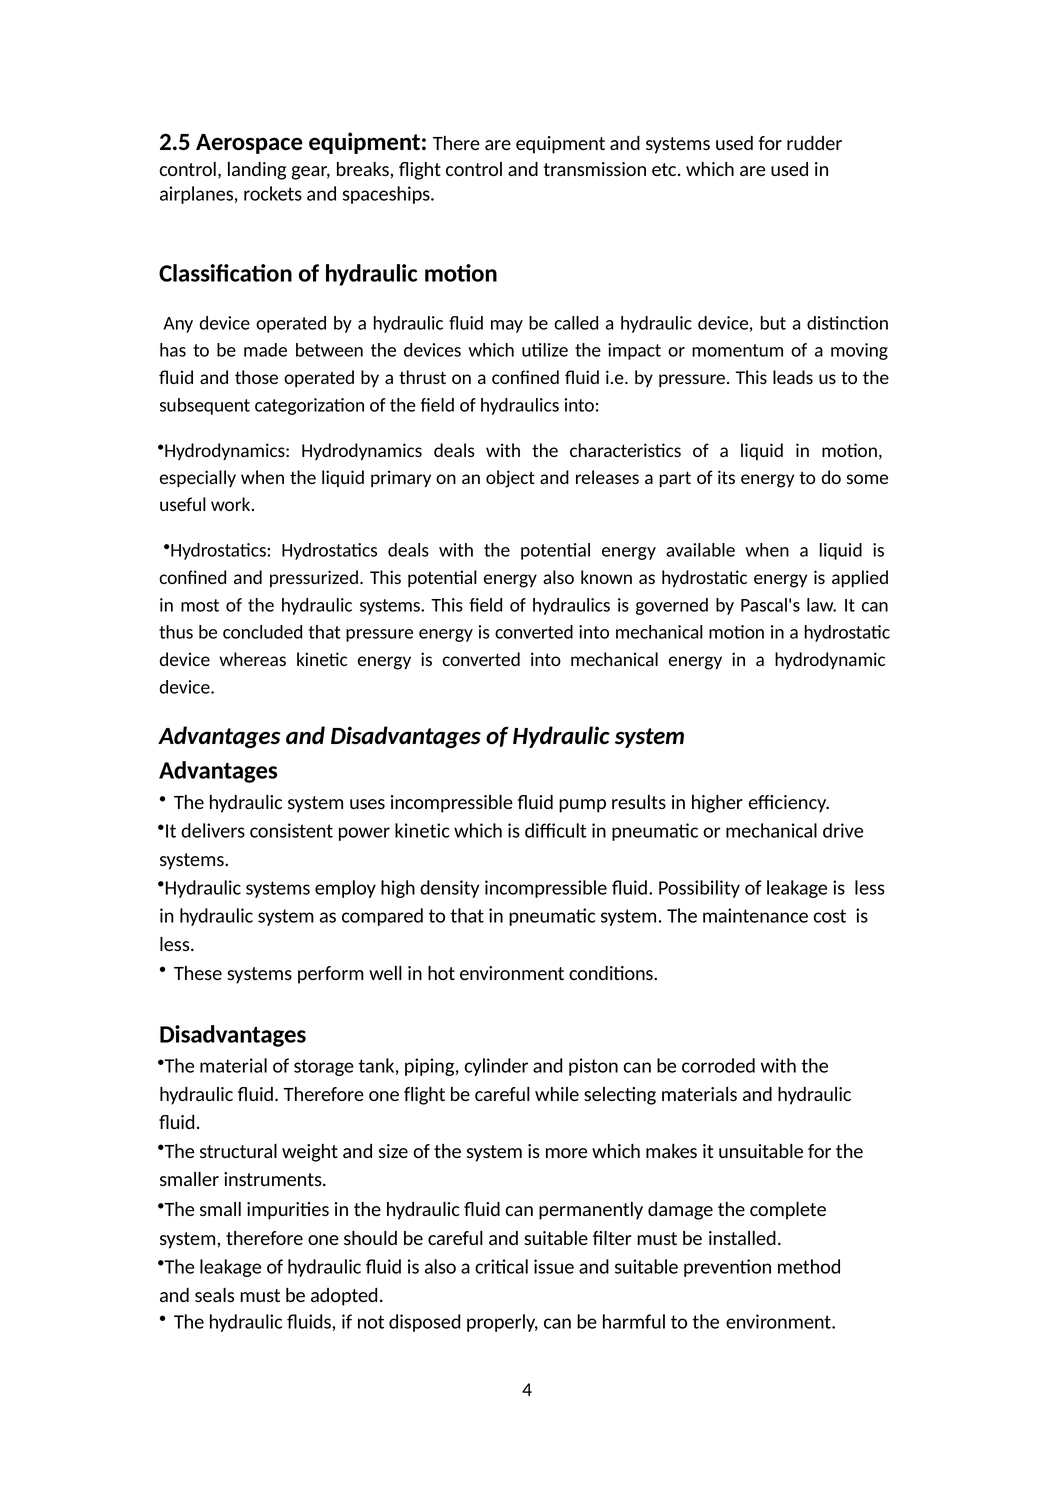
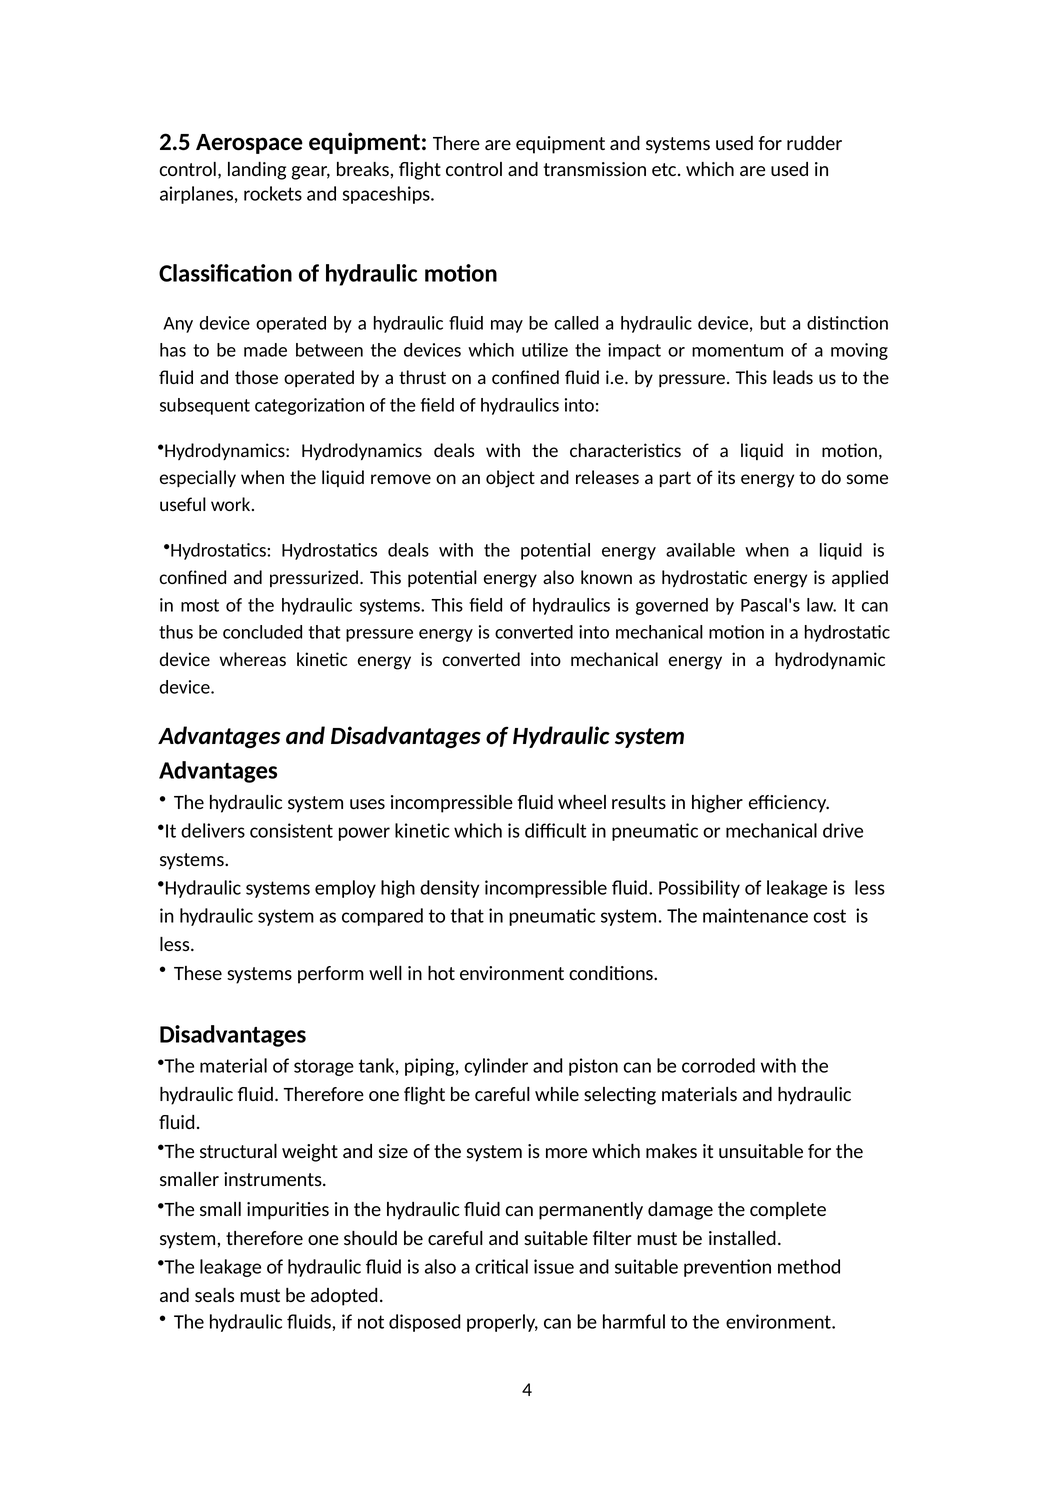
primary: primary -> remove
pump: pump -> wheel
